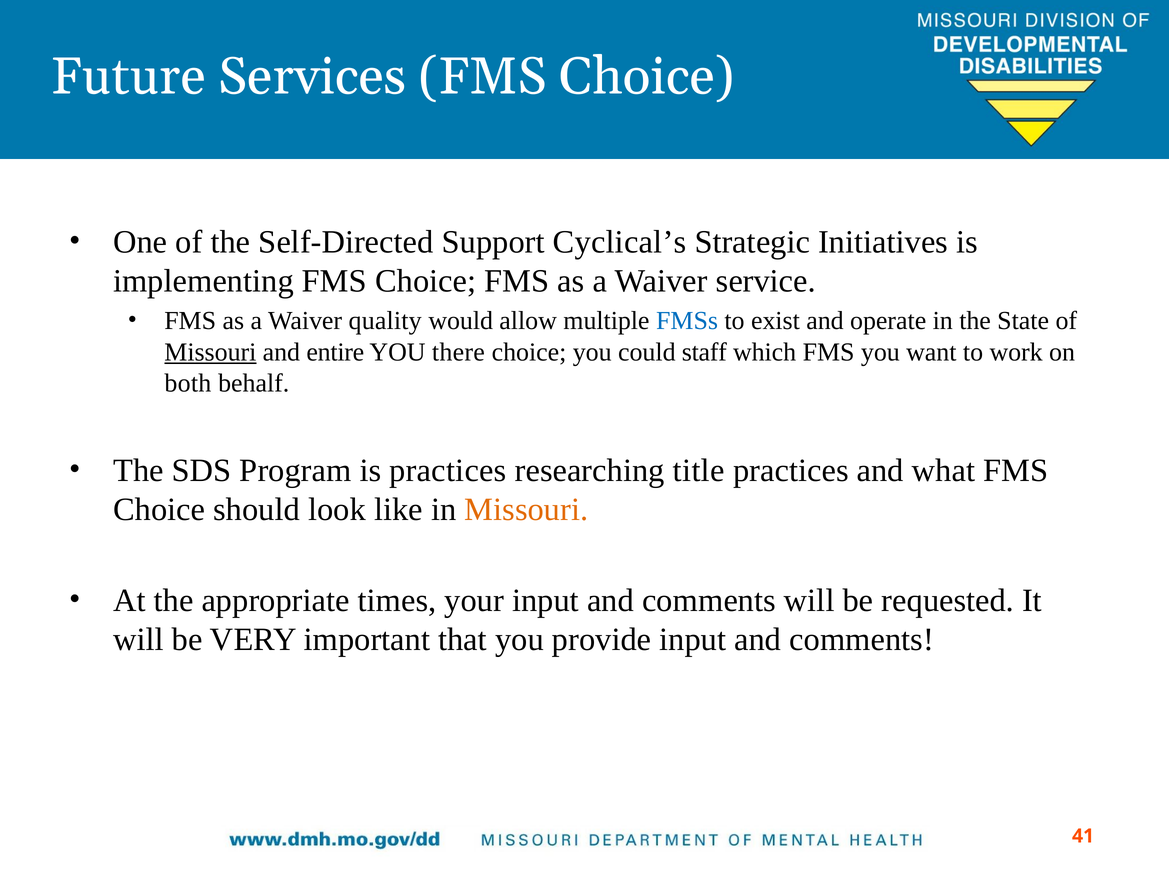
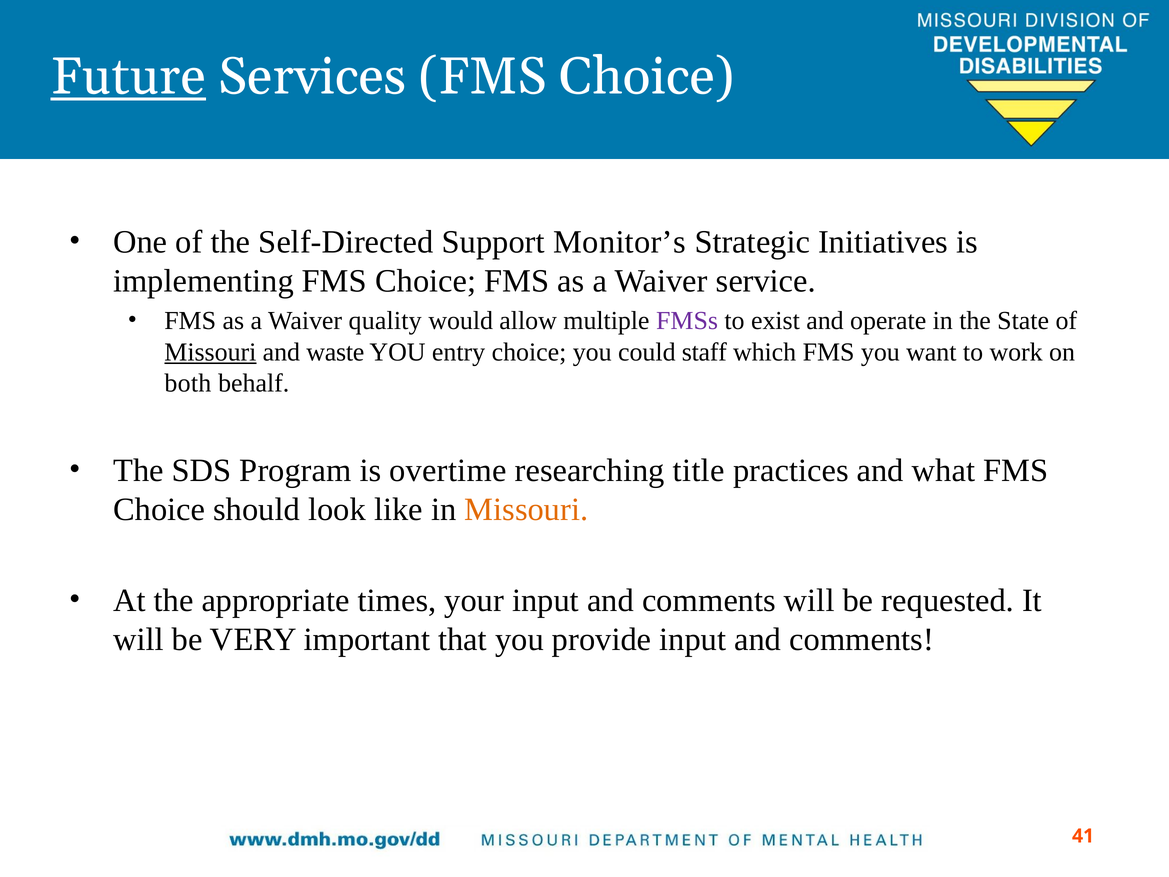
Future underline: none -> present
Cyclical’s: Cyclical’s -> Monitor’s
FMSs colour: blue -> purple
entire: entire -> waste
there: there -> entry
is practices: practices -> overtime
